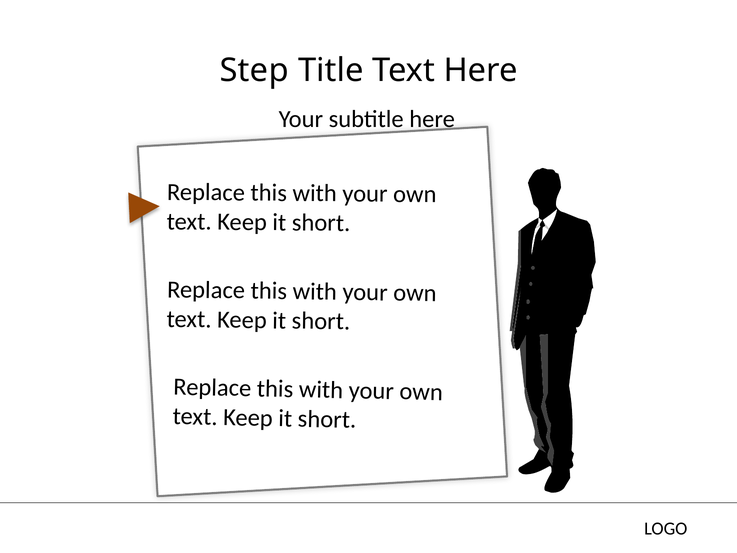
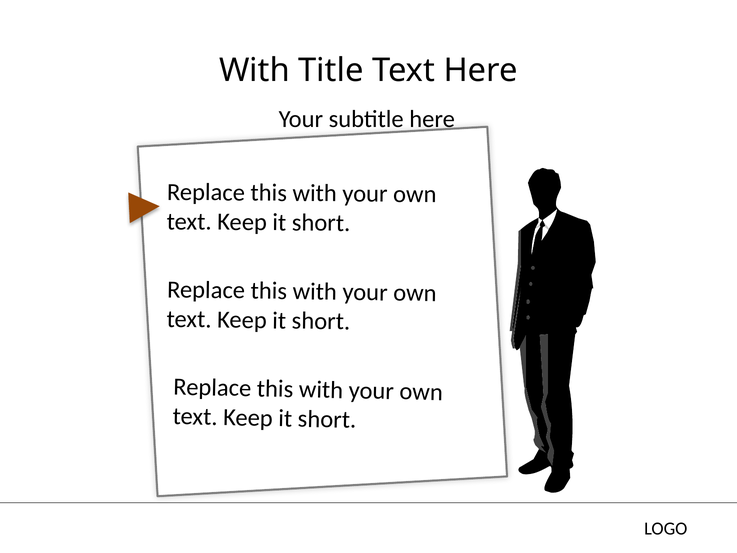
Step at (254, 70): Step -> With
